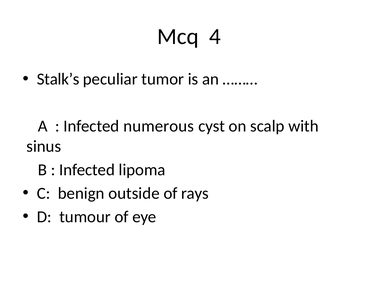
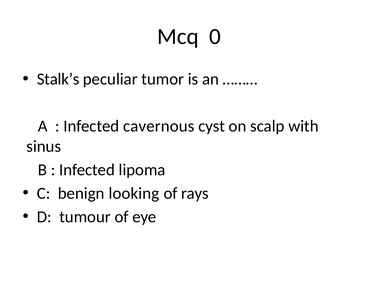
4: 4 -> 0
numerous: numerous -> cavernous
outside: outside -> looking
